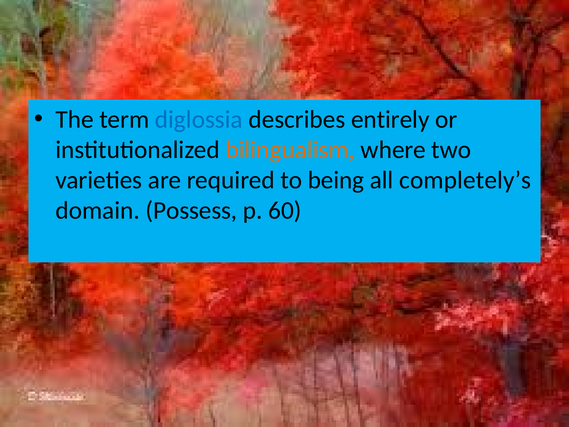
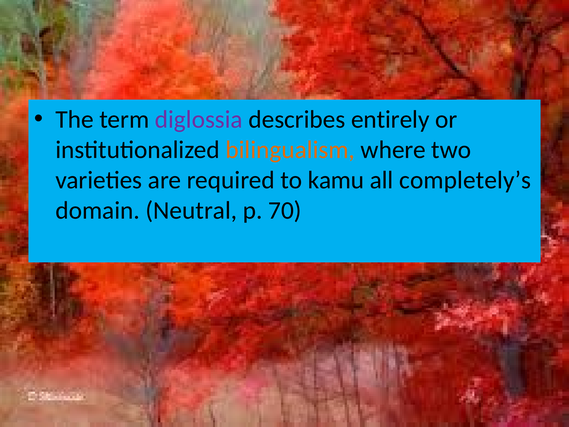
diglossia colour: blue -> purple
being: being -> kamu
Possess: Possess -> Neutral
60: 60 -> 70
